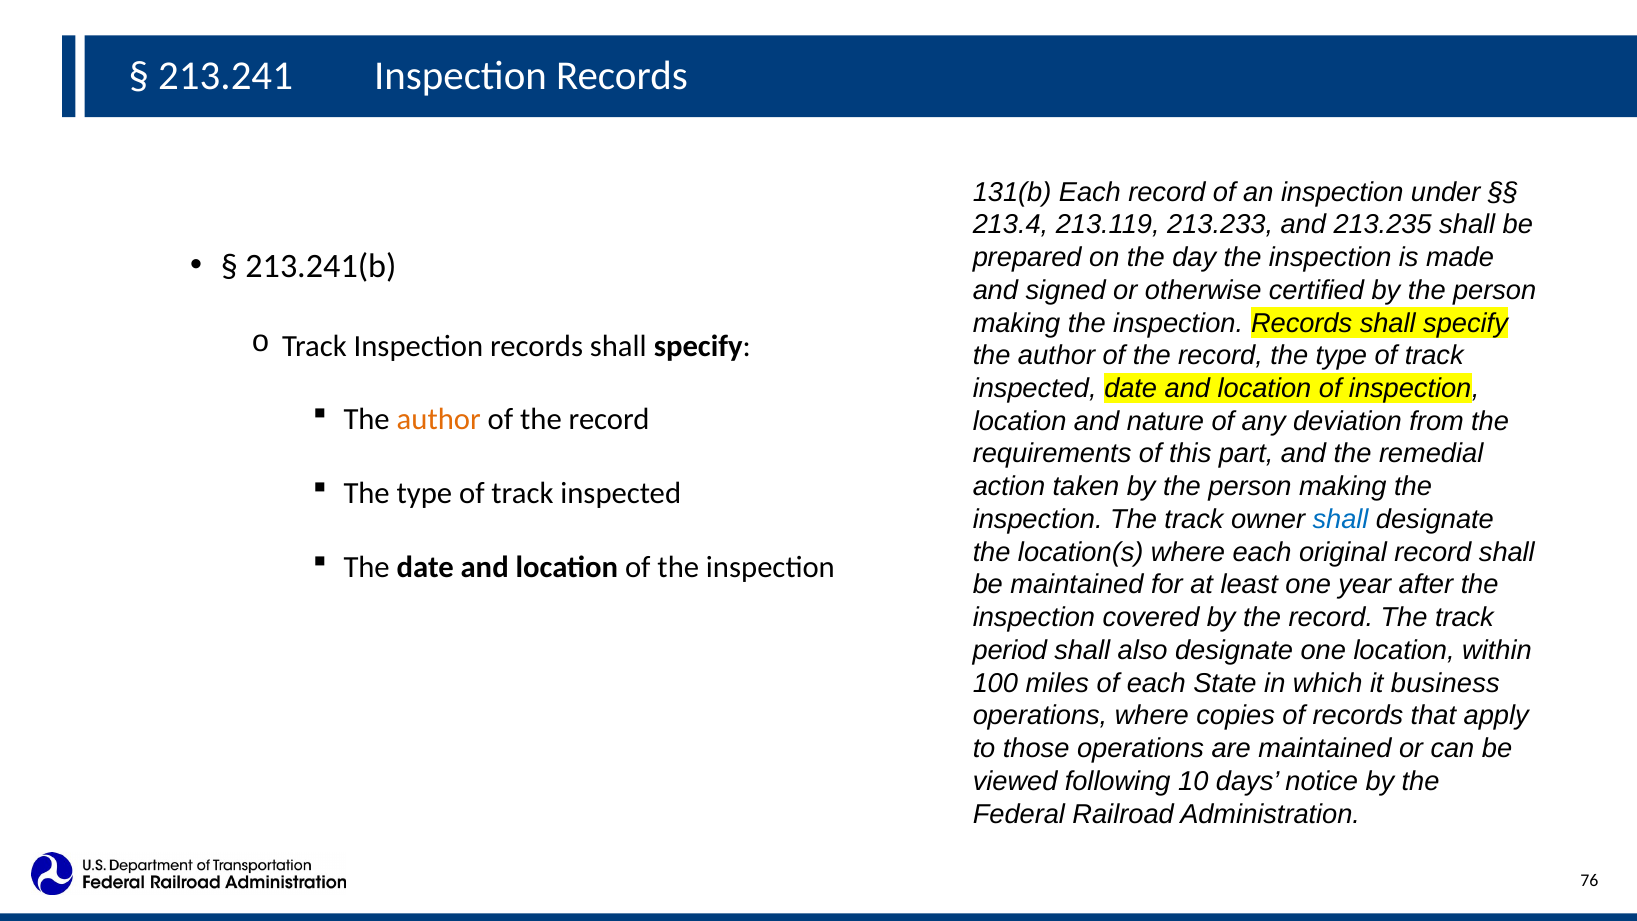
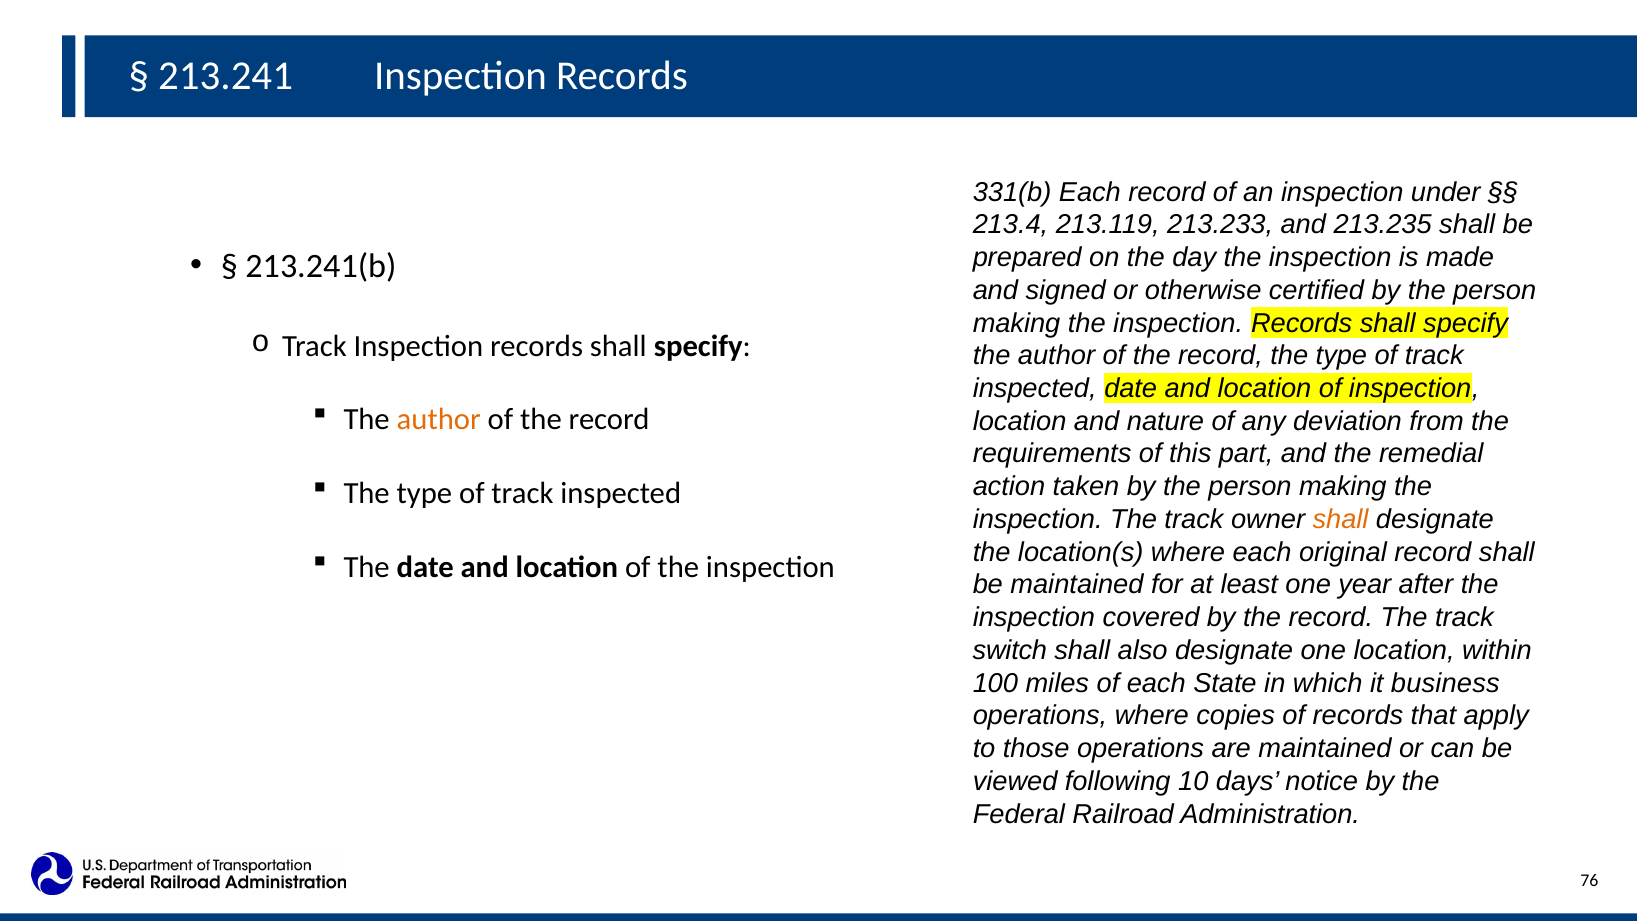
131(b: 131(b -> 331(b
shall at (1341, 519) colour: blue -> orange
period: period -> switch
